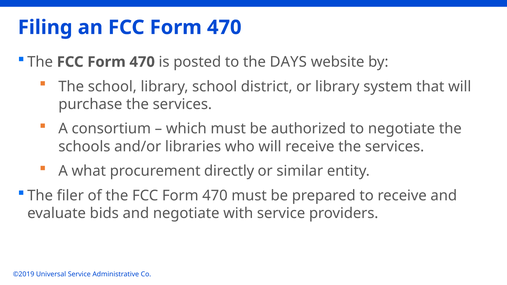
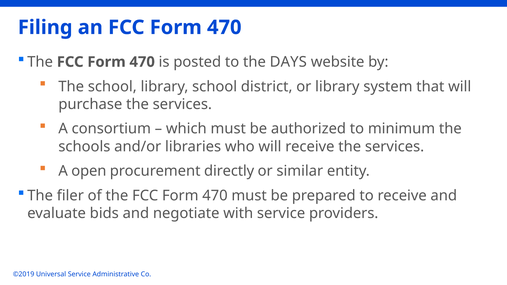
to negotiate: negotiate -> minimum
what: what -> open
